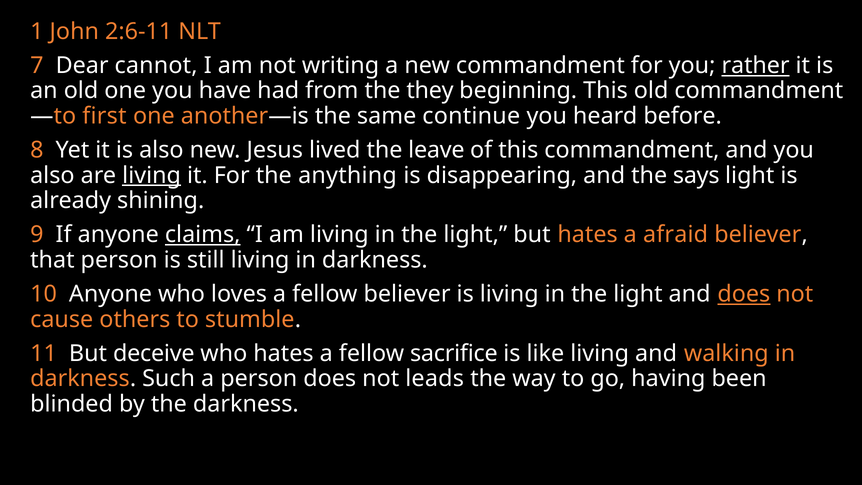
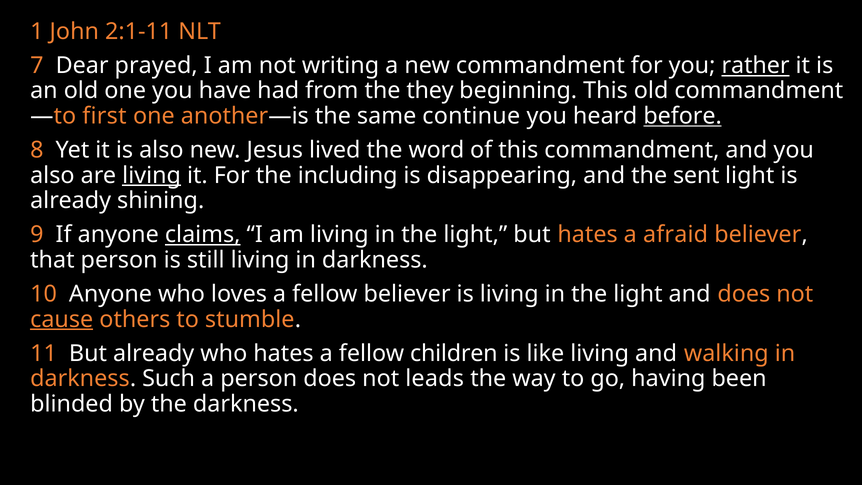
2:6-11: 2:6-11 -> 2:1-11
cannot: cannot -> prayed
before underline: none -> present
leave: leave -> word
anything: anything -> including
says: says -> sent
does at (744, 294) underline: present -> none
cause underline: none -> present
But deceive: deceive -> already
sacrifice: sacrifice -> children
